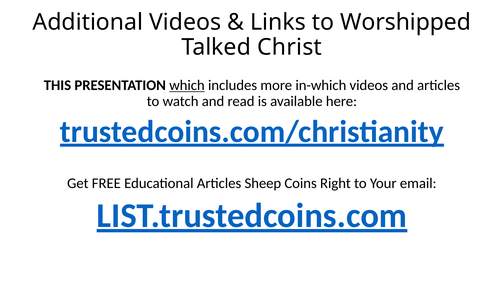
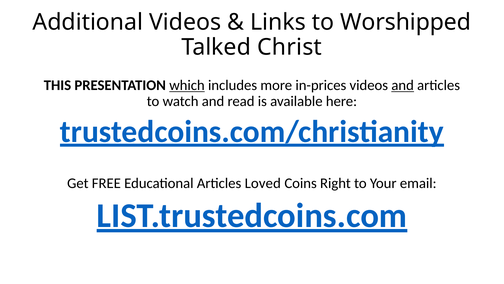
in-which: in-which -> in-prices
and at (403, 85) underline: none -> present
Sheep: Sheep -> Loved
